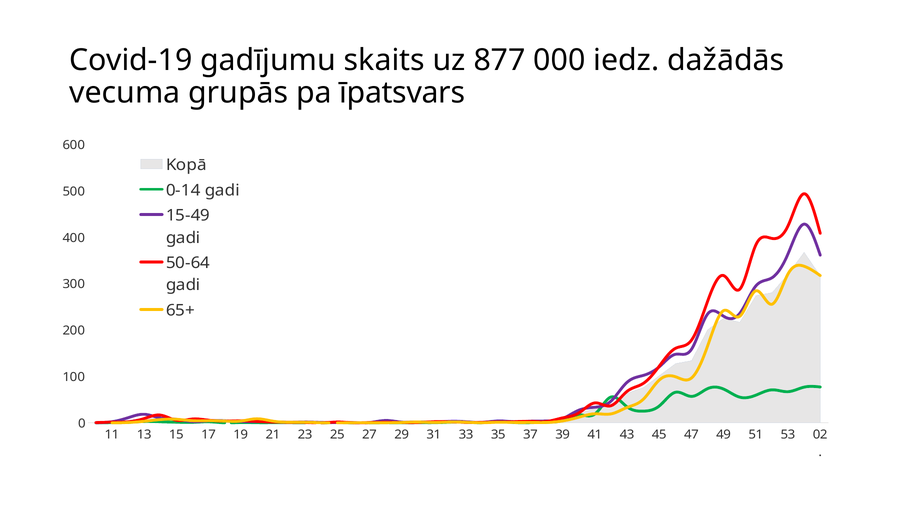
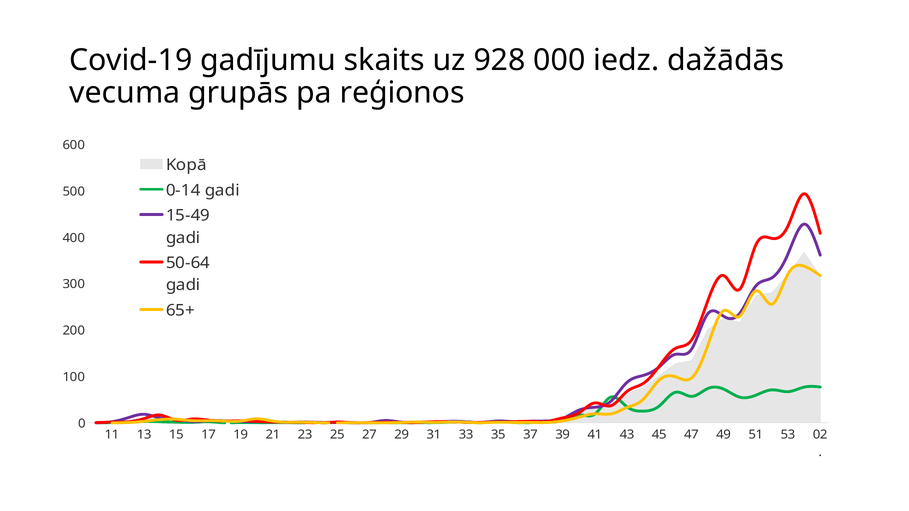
877: 877 -> 928
īpatsvars: īpatsvars -> reģionos
